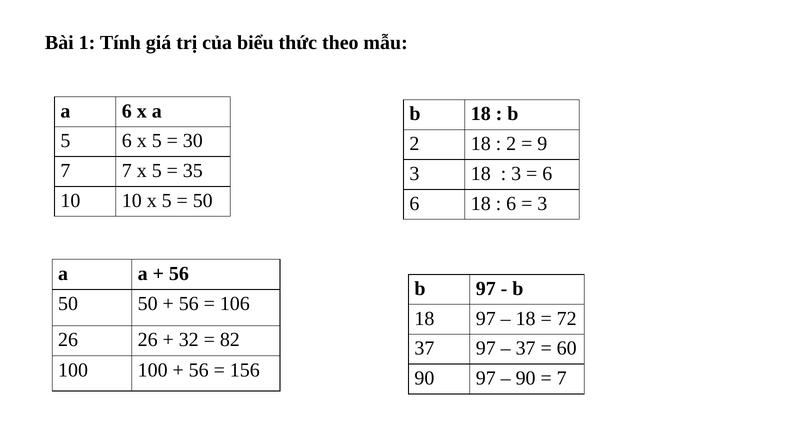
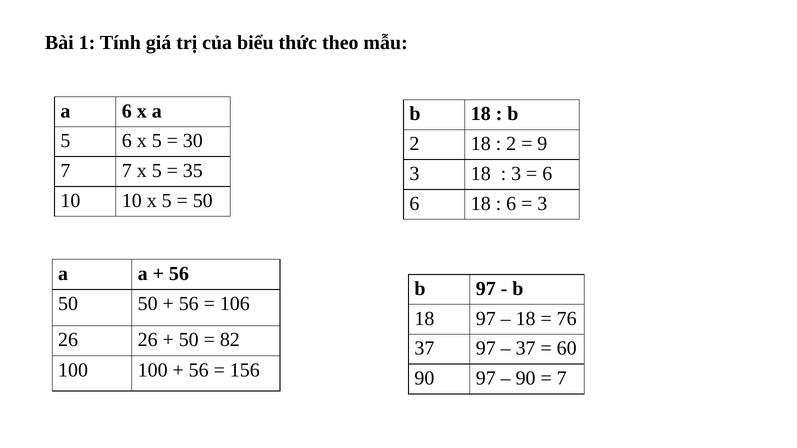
72: 72 -> 76
32 at (189, 340): 32 -> 50
